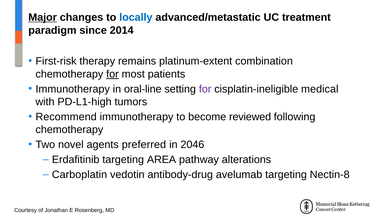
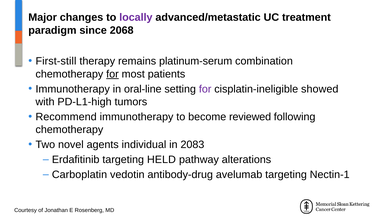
Major underline: present -> none
locally colour: blue -> purple
2014: 2014 -> 2068
First-risk: First-risk -> First-still
platinum-extent: platinum-extent -> platinum-serum
medical: medical -> showed
preferred: preferred -> individual
2046: 2046 -> 2083
AREA: AREA -> HELD
Nectin-8: Nectin-8 -> Nectin-1
